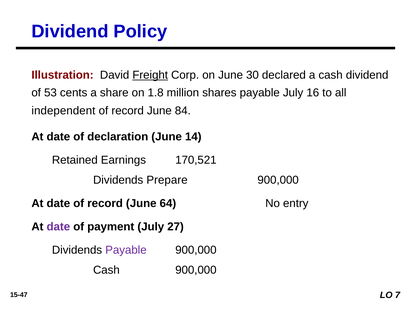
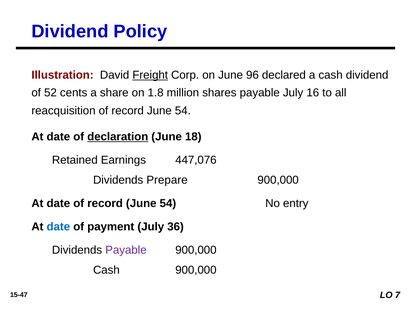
30: 30 -> 96
53: 53 -> 52
independent: independent -> reacquisition
84 at (183, 110): 84 -> 54
declaration underline: none -> present
14: 14 -> 18
170,521: 170,521 -> 447,076
64 at (168, 203): 64 -> 54
date at (58, 226) colour: purple -> blue
27: 27 -> 36
